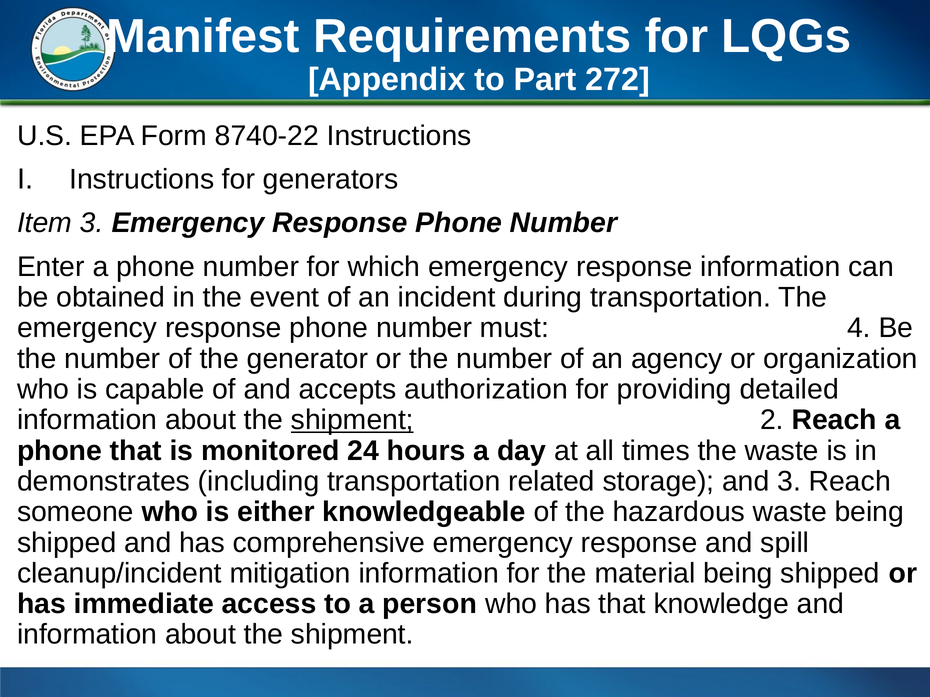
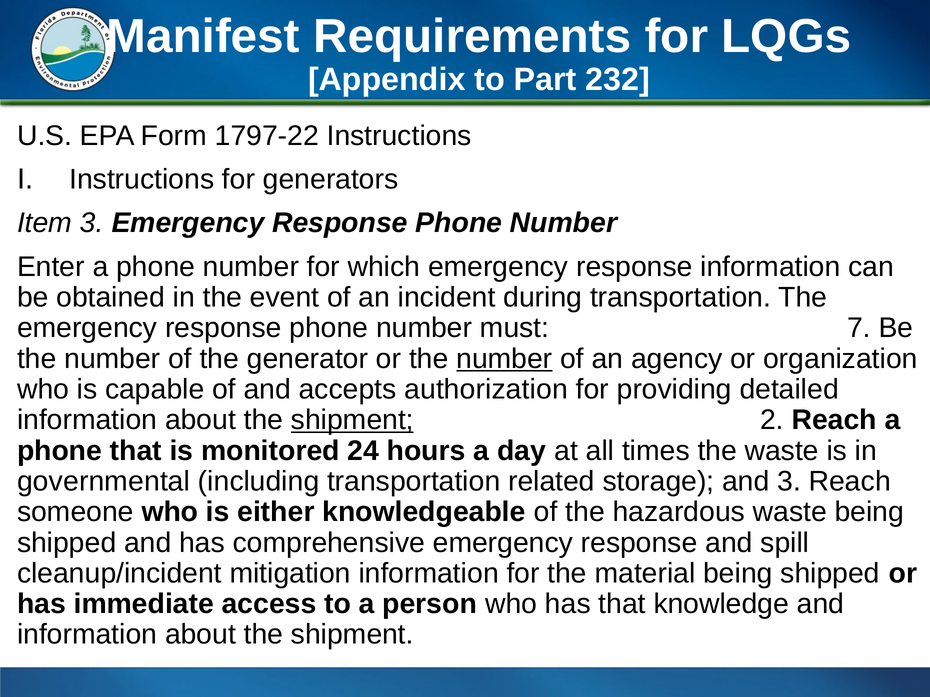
272: 272 -> 232
8740-22: 8740-22 -> 1797-22
4: 4 -> 7
number at (504, 359) underline: none -> present
demonstrates: demonstrates -> governmental
